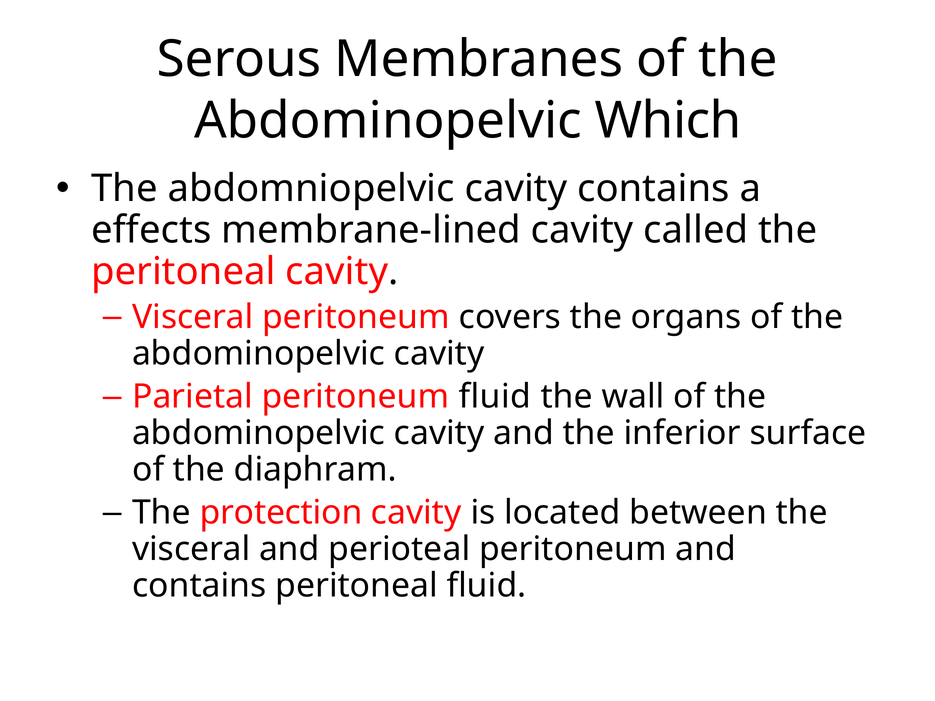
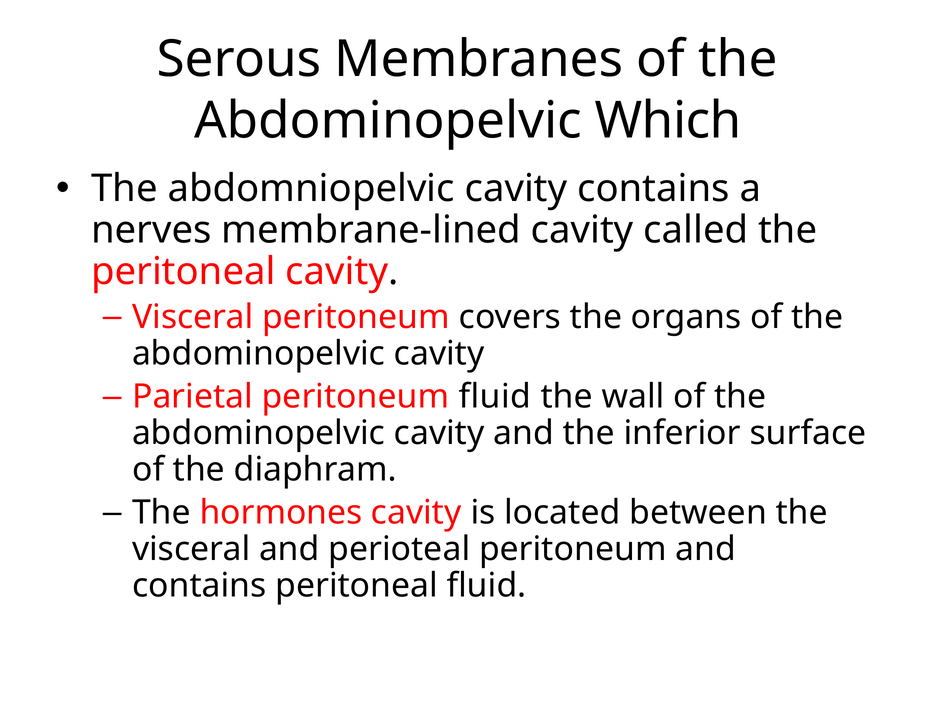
effects: effects -> nerves
protection: protection -> hormones
